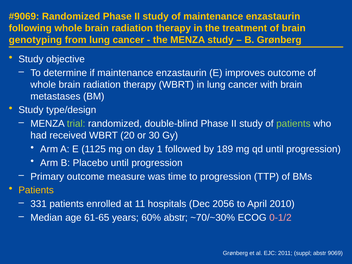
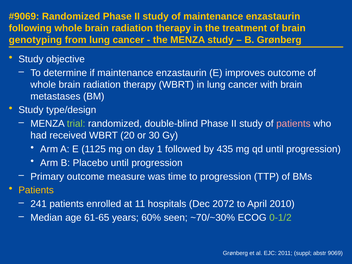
patients at (293, 124) colour: light green -> pink
189: 189 -> 435
331: 331 -> 241
2056: 2056 -> 2072
60% abstr: abstr -> seen
0-1/2 colour: pink -> light green
